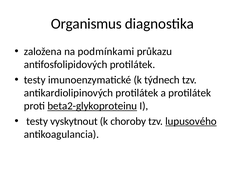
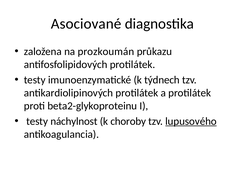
Organismus: Organismus -> Asociované
podmínkami: podmínkami -> prozkoumán
beta2-glykoproteinu underline: present -> none
vyskytnout: vyskytnout -> náchylnost
